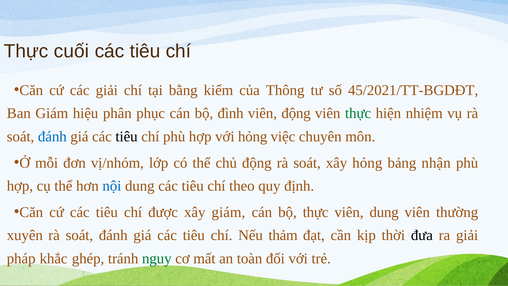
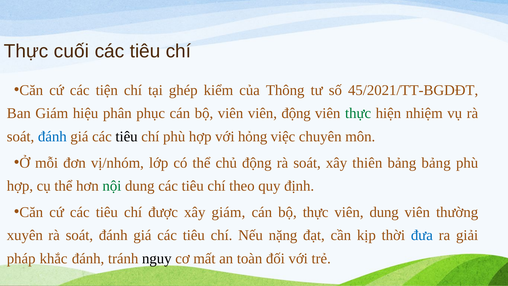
các giải: giải -> tiện
bằng: bằng -> ghép
bộ đình: đình -> viên
xây hỏng: hỏng -> thiên
bảng nhận: nhận -> bảng
nội colour: blue -> green
thảm: thảm -> nặng
đưa colour: black -> blue
khắc ghép: ghép -> đánh
nguy colour: green -> black
